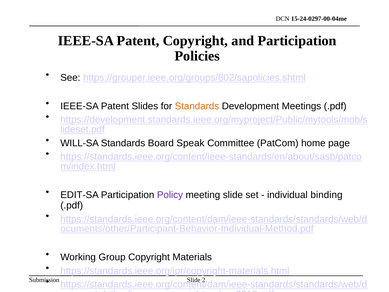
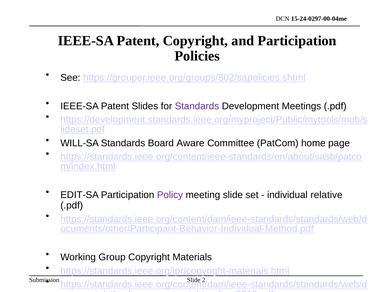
Standards at (197, 106) colour: orange -> purple
Speak: Speak -> Aware
binding: binding -> relative
